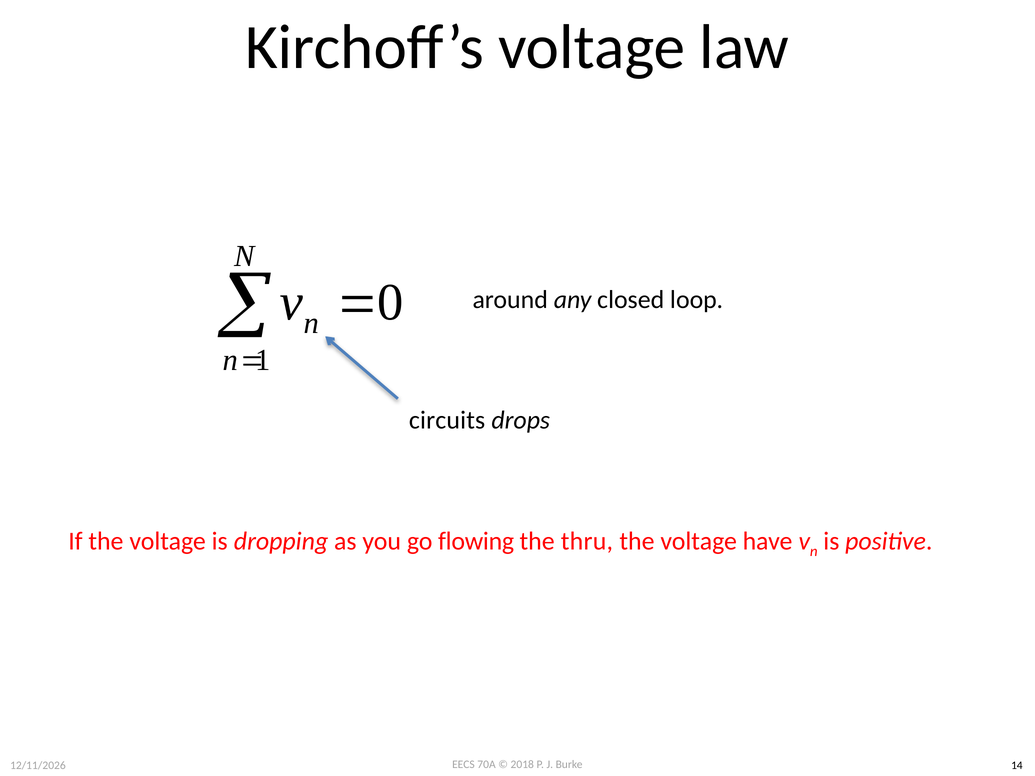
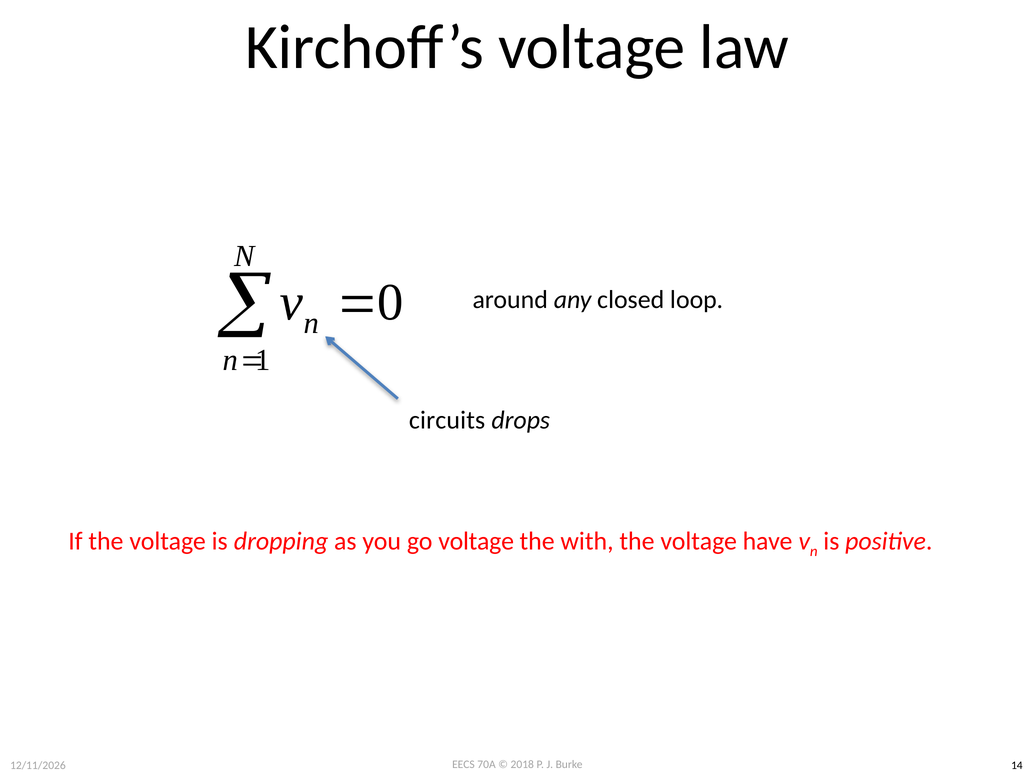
go flowing: flowing -> voltage
thru: thru -> with
